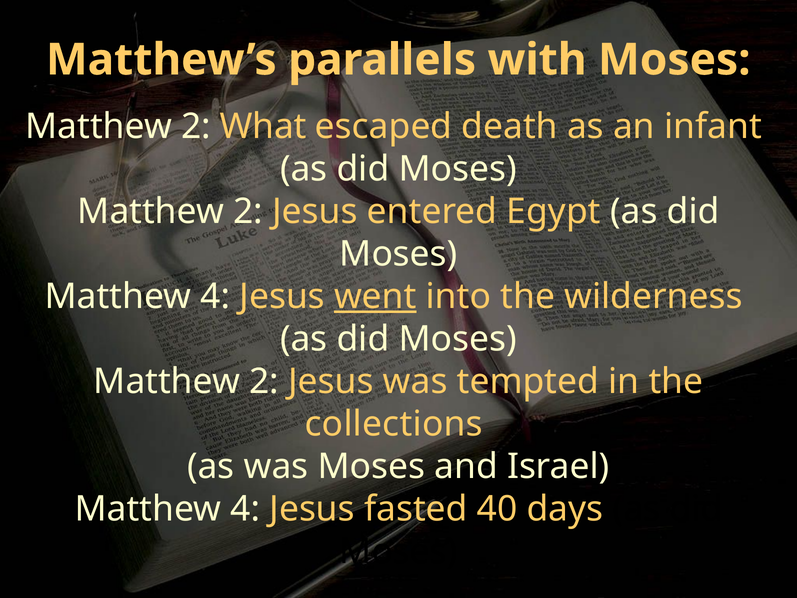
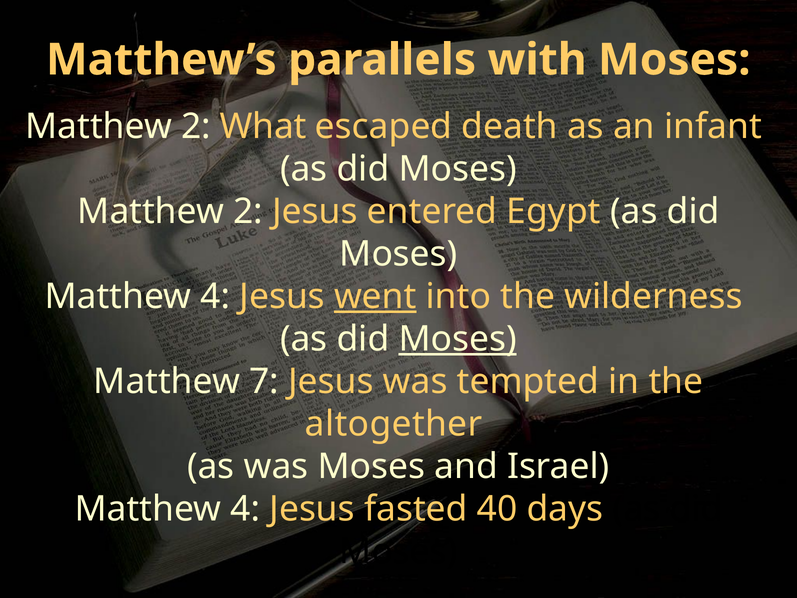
Moses at (458, 339) underline: none -> present
2 at (264, 381): 2 -> 7
collections: collections -> altogether
